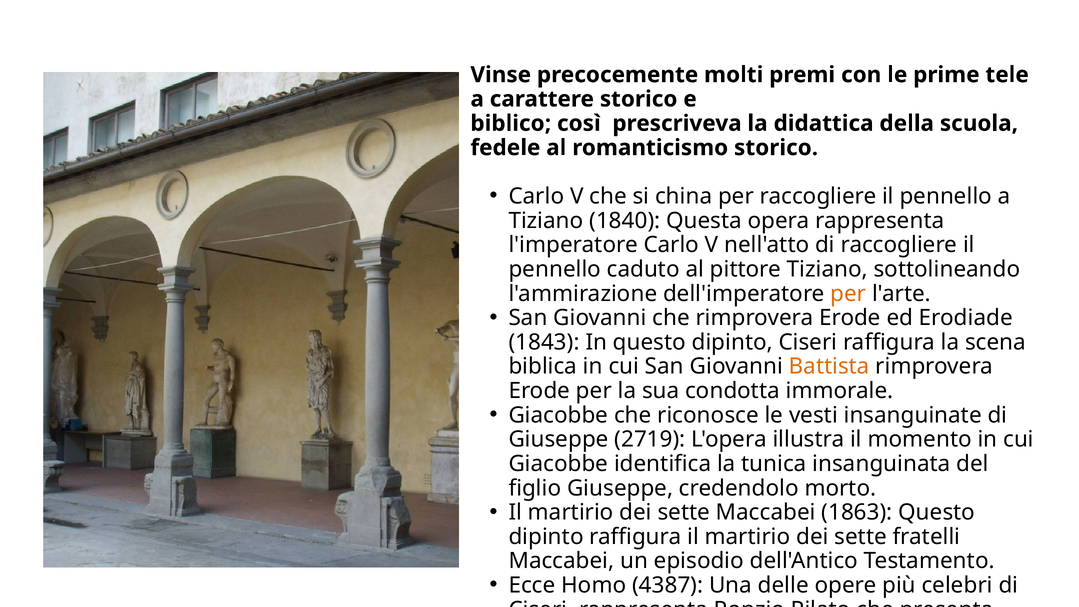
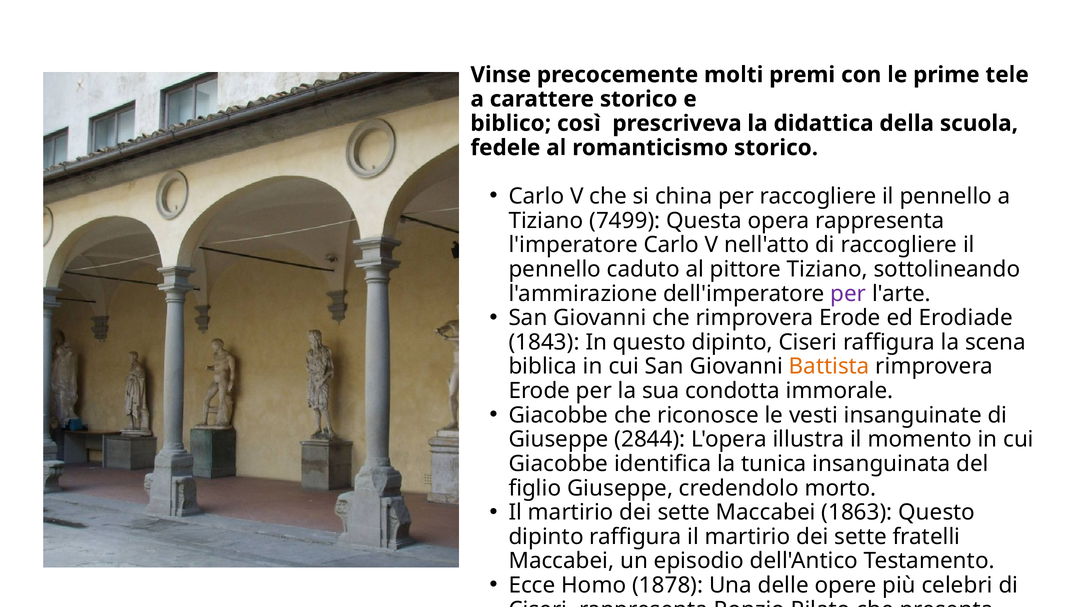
1840: 1840 -> 7499
per at (848, 294) colour: orange -> purple
2719: 2719 -> 2844
4387: 4387 -> 1878
